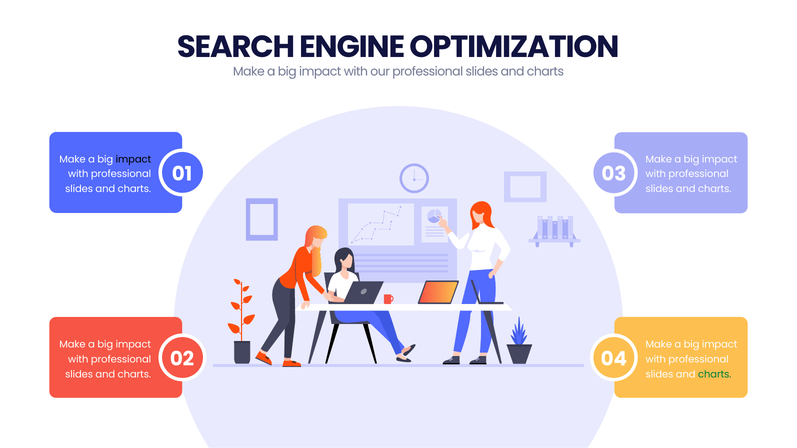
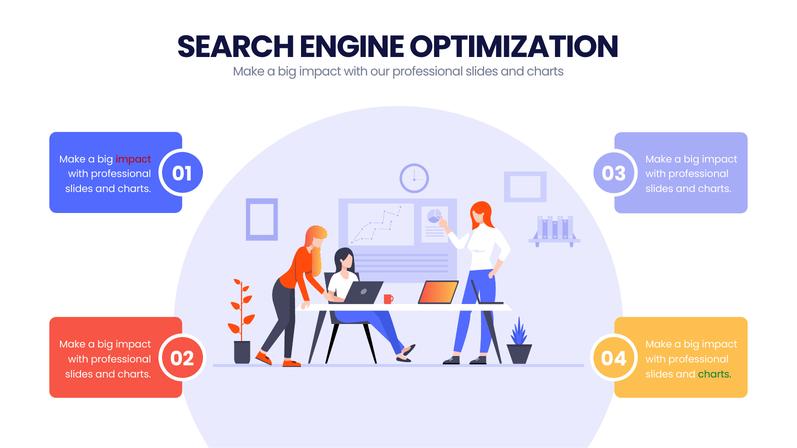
impact at (133, 159) colour: black -> red
